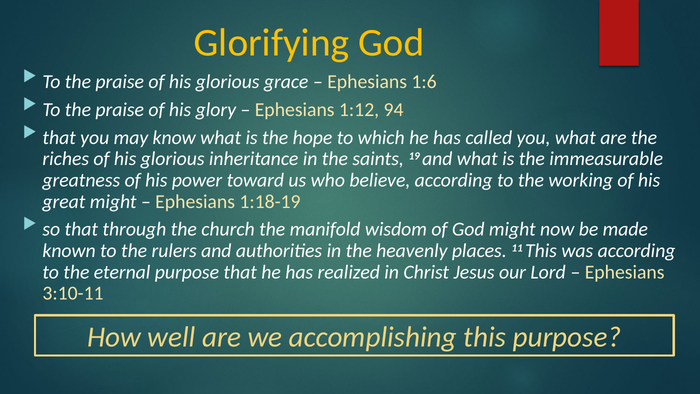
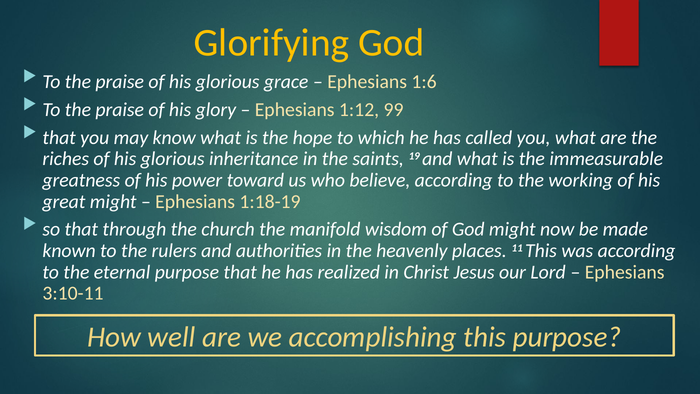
94: 94 -> 99
